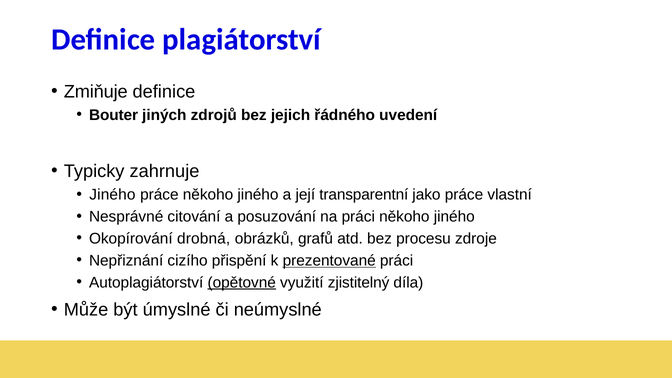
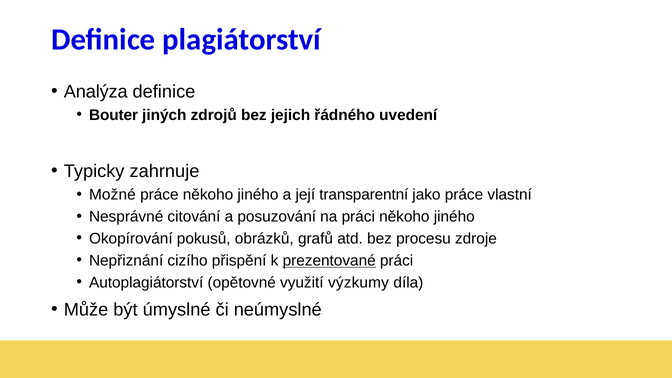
Zmiňuje: Zmiňuje -> Analýza
Jiného at (112, 195): Jiného -> Možné
drobná: drobná -> pokusů
opětovné underline: present -> none
zjistitelný: zjistitelný -> výzkumy
